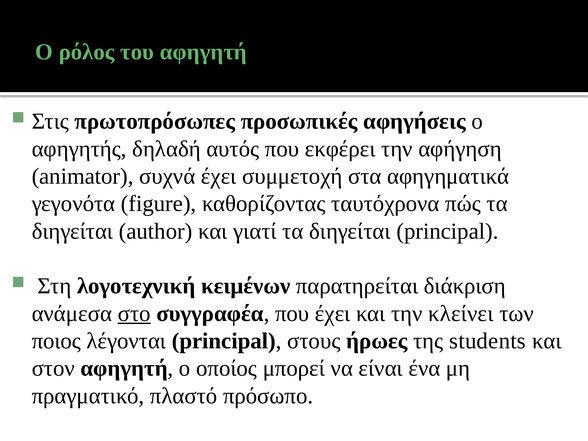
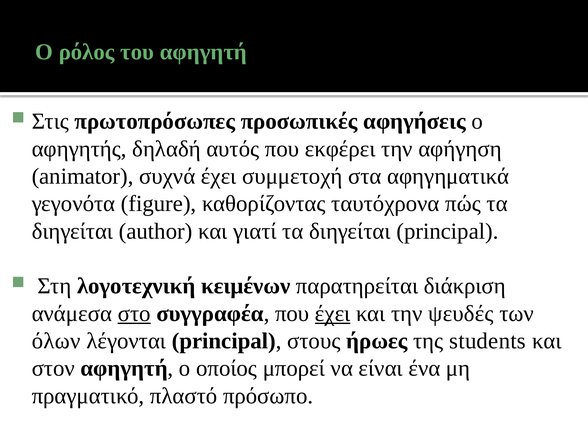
έχει at (333, 314) underline: none -> present
κλείνει: κλείνει -> ψευδές
ποιος: ποιος -> όλων
